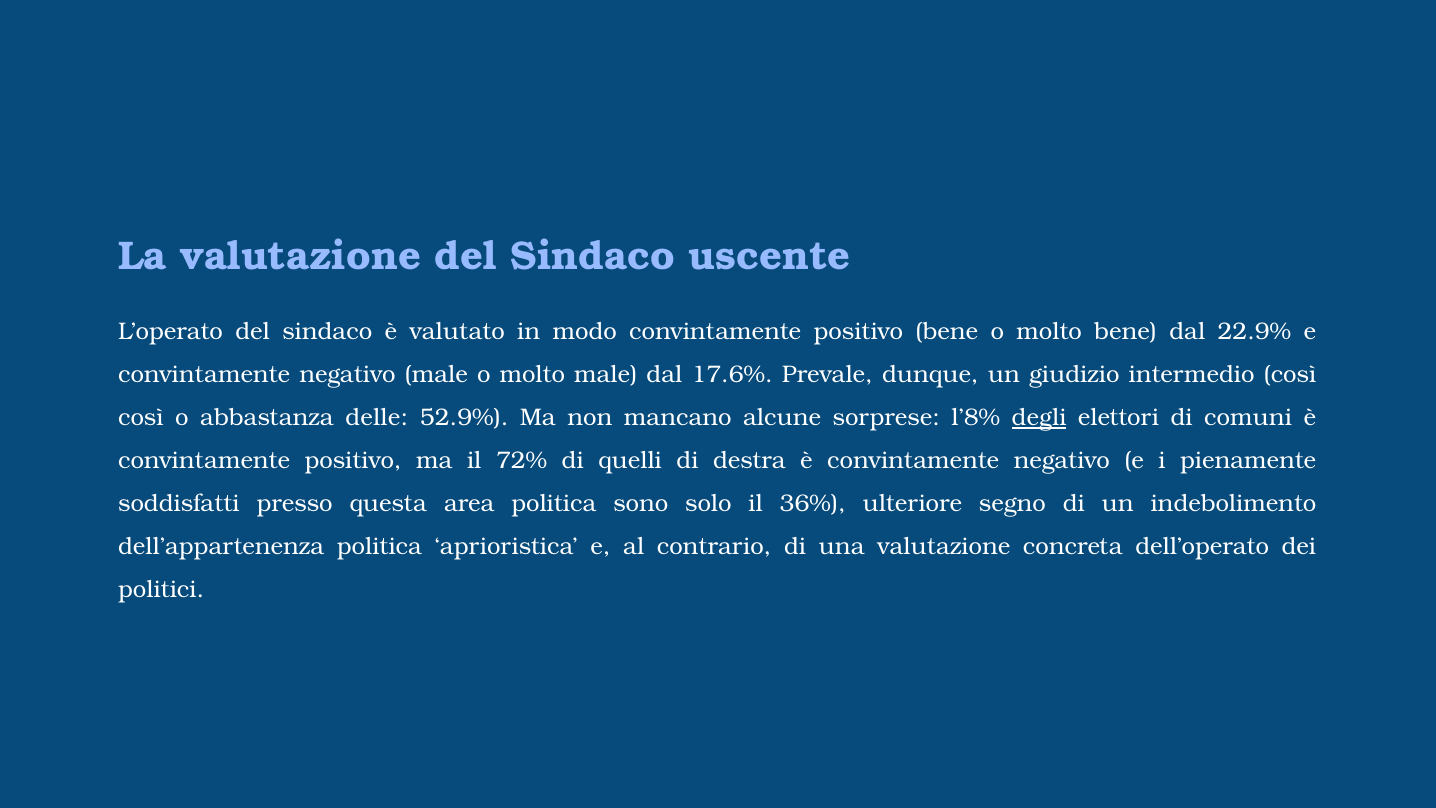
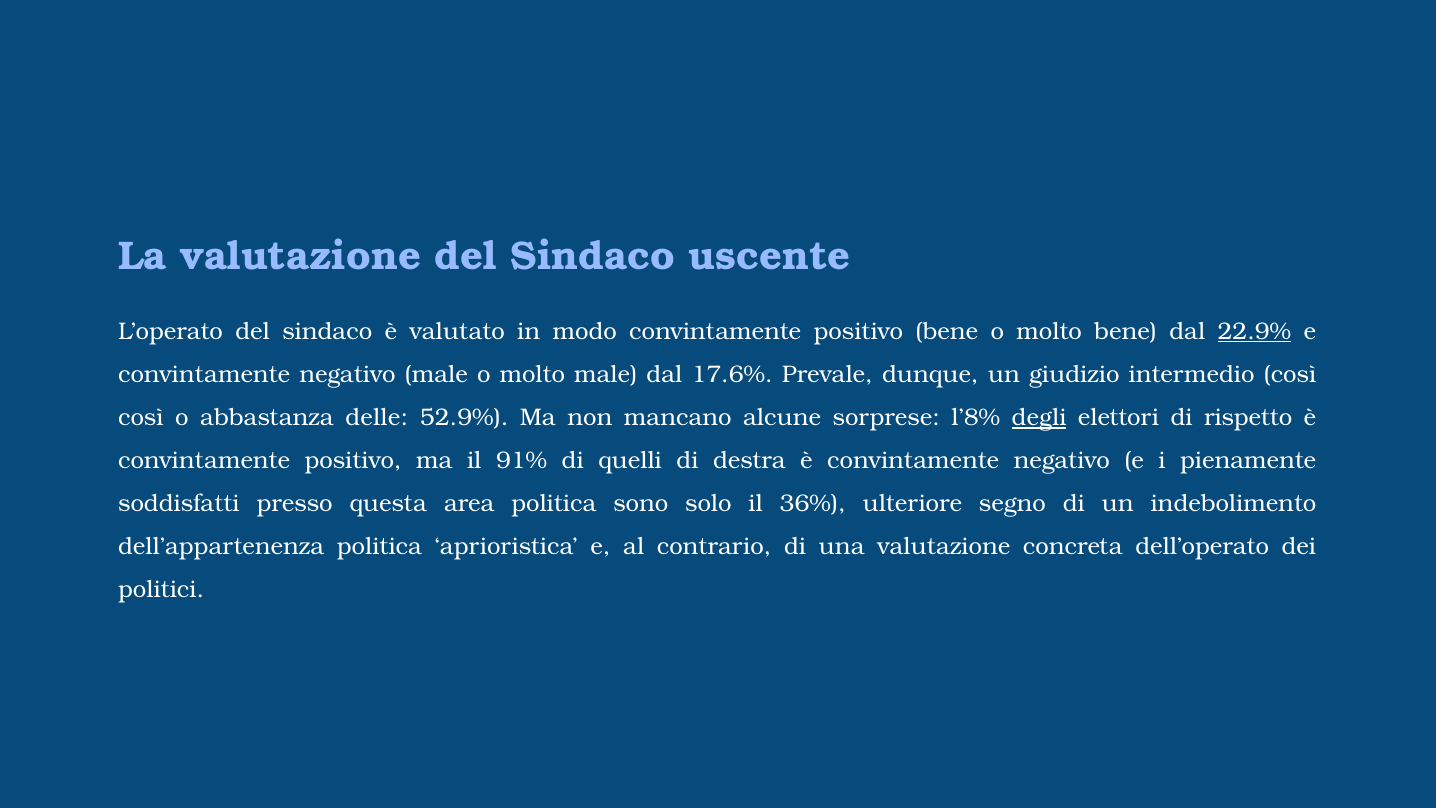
22.9% underline: none -> present
comuni: comuni -> rispetto
72%: 72% -> 91%
